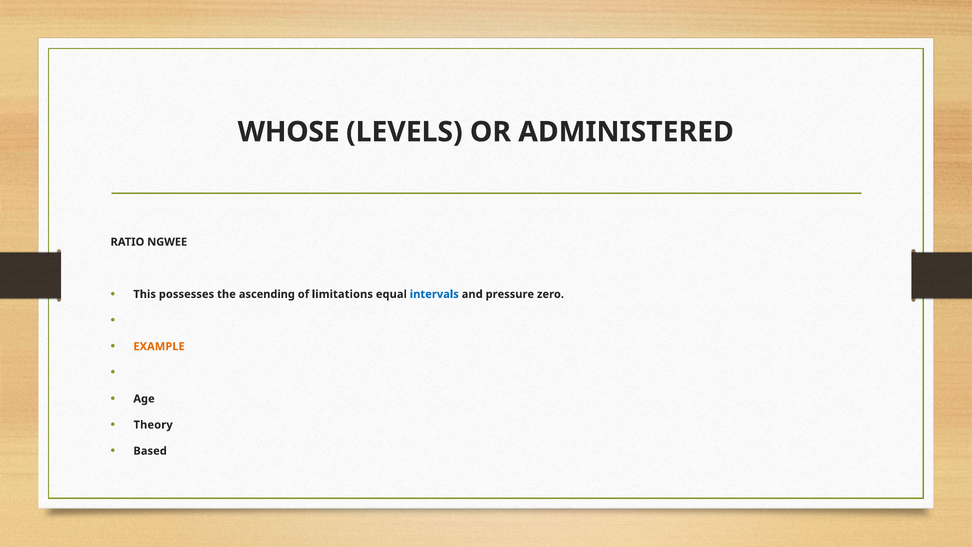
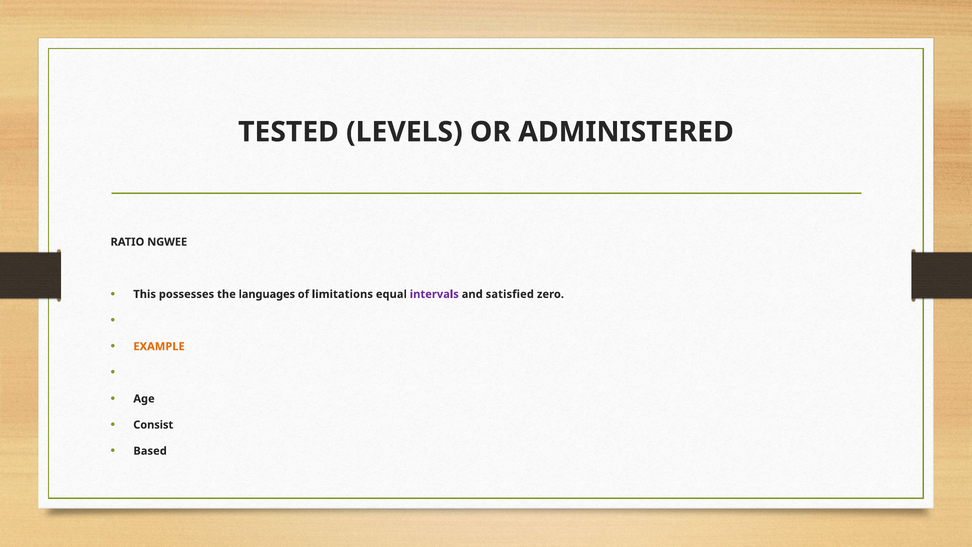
WHOSE: WHOSE -> TESTED
ascending: ascending -> languages
intervals colour: blue -> purple
pressure: pressure -> satisfied
Theory: Theory -> Consist
